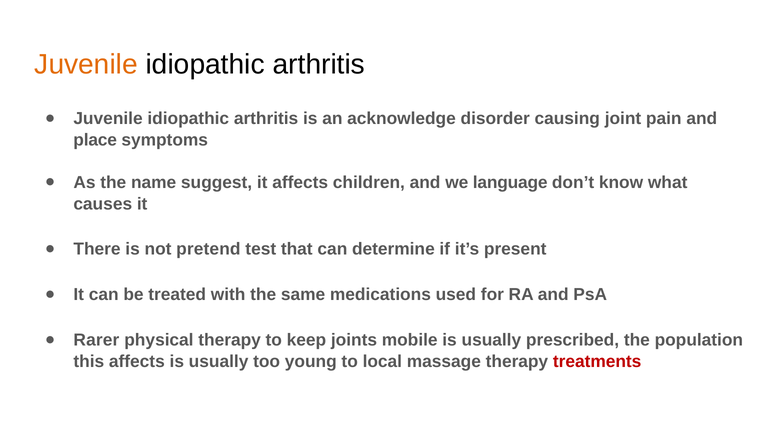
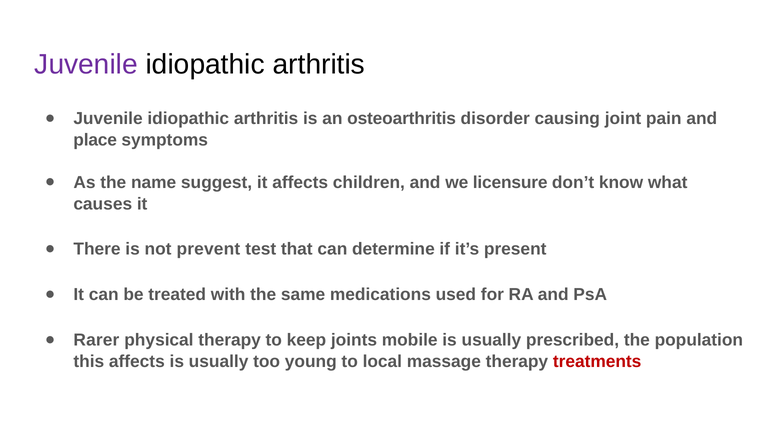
Juvenile at (86, 65) colour: orange -> purple
acknowledge: acknowledge -> osteoarthritis
language: language -> licensure
pretend: pretend -> prevent
